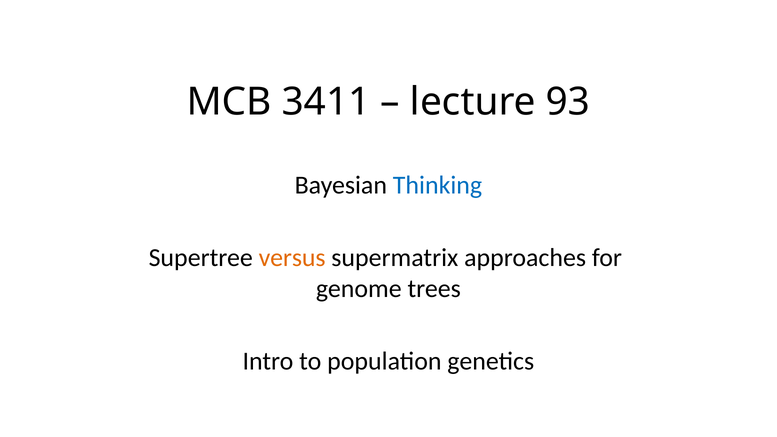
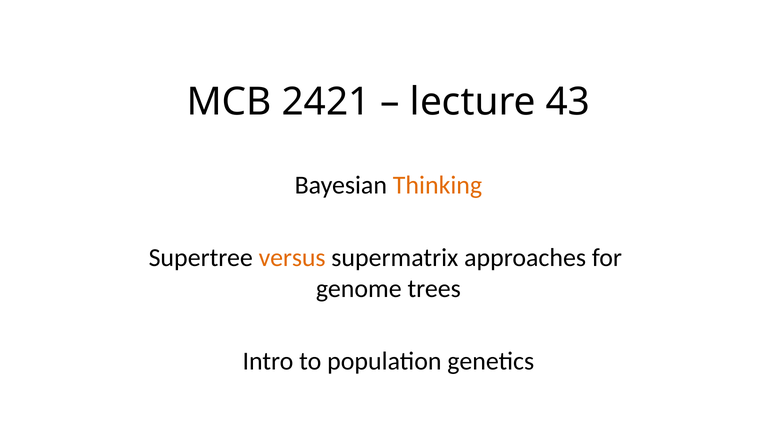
3411: 3411 -> 2421
93: 93 -> 43
Thinking colour: blue -> orange
